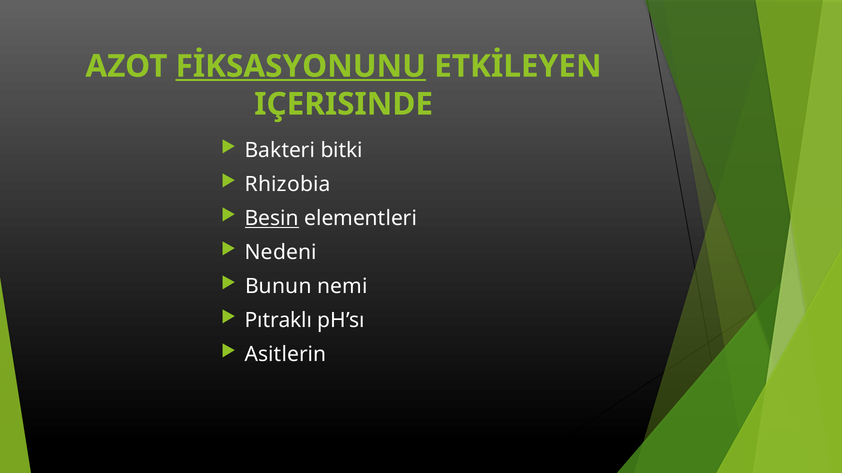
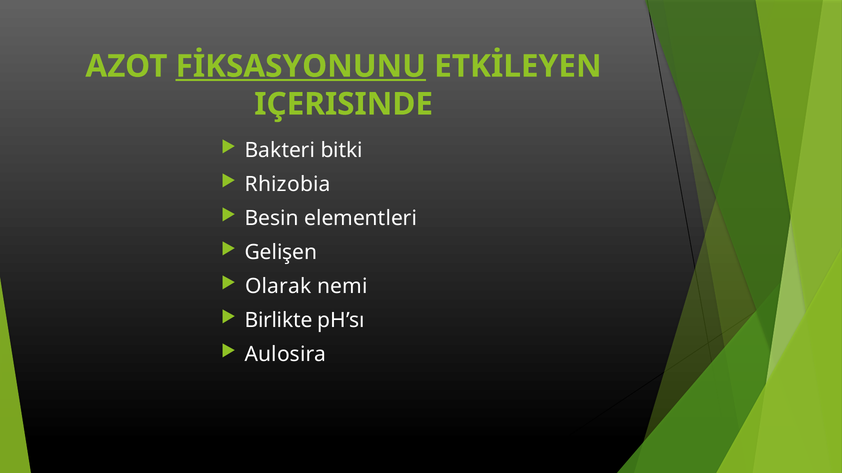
Besin underline: present -> none
Nedeni: Nedeni -> Gelişen
Bunun: Bunun -> Olarak
Pıtraklı: Pıtraklı -> Birlikte
Asitlerin: Asitlerin -> Aulosira
